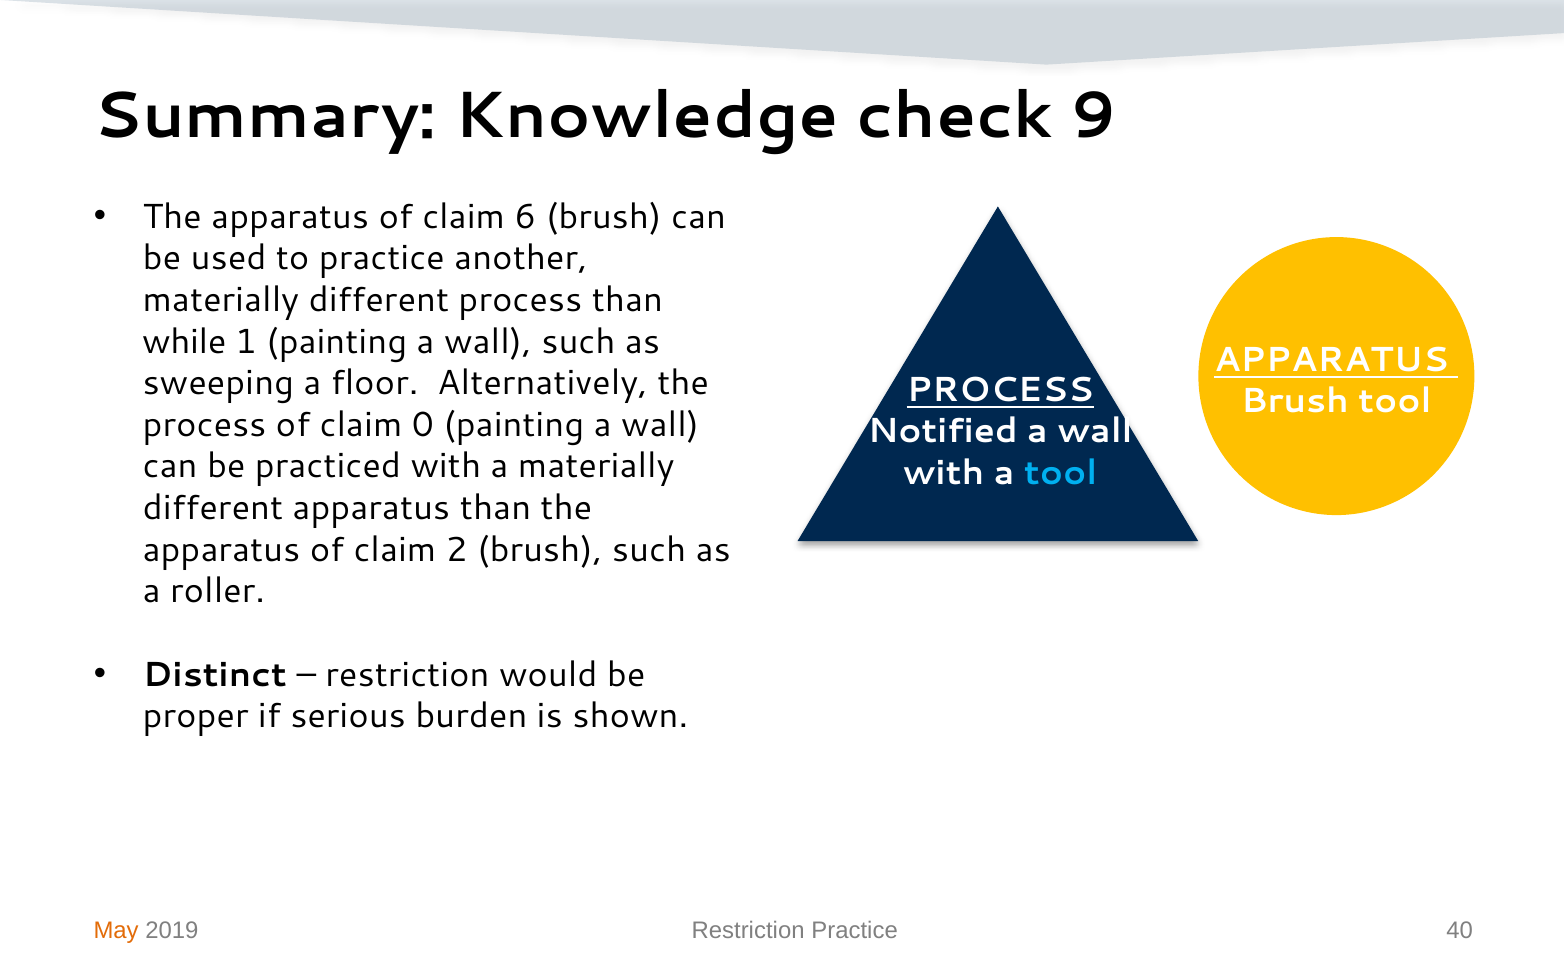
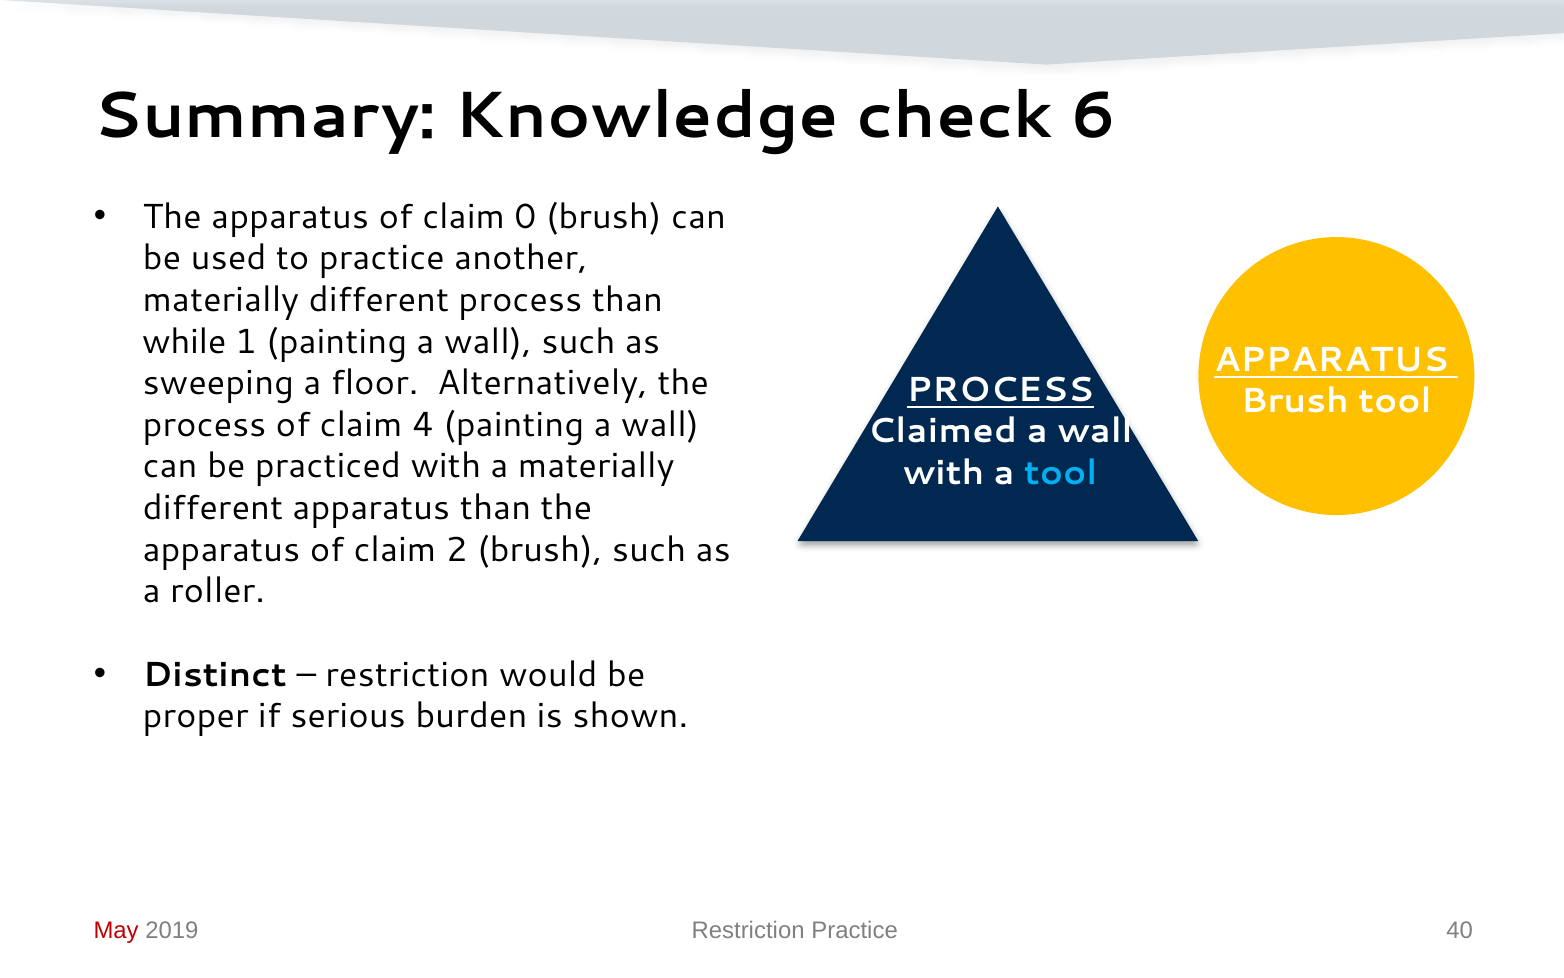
9: 9 -> 6
6: 6 -> 0
0: 0 -> 4
Notified: Notified -> Claimed
May colour: orange -> red
